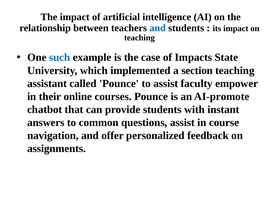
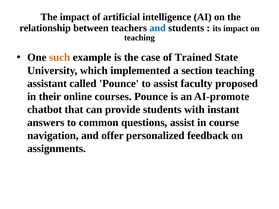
such colour: blue -> orange
Impacts: Impacts -> Trained
empower: empower -> proposed
